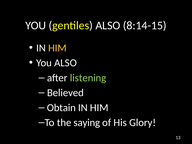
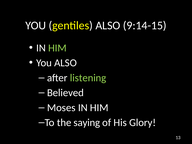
8:14-15: 8:14-15 -> 9:14-15
HIM at (57, 48) colour: yellow -> light green
Obtain: Obtain -> Moses
